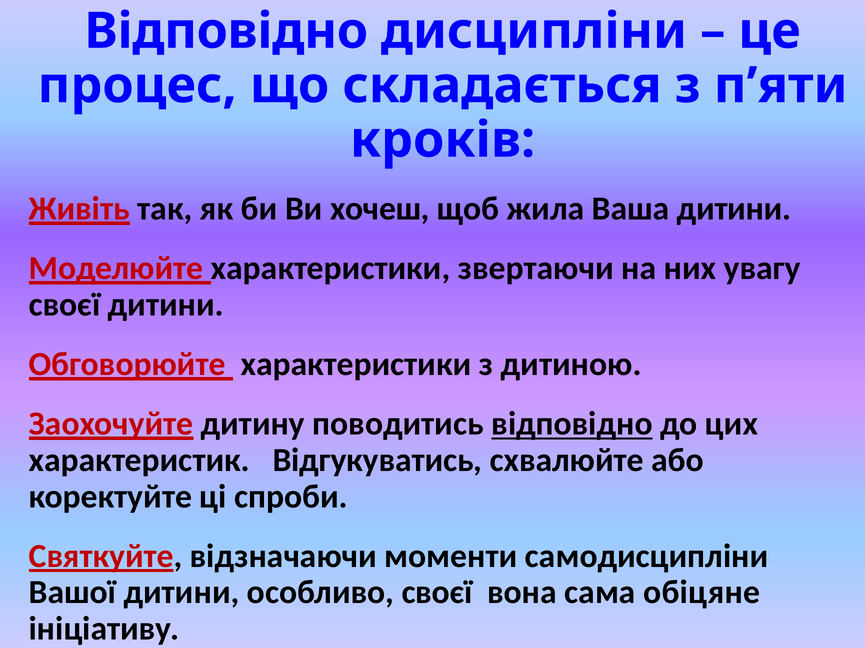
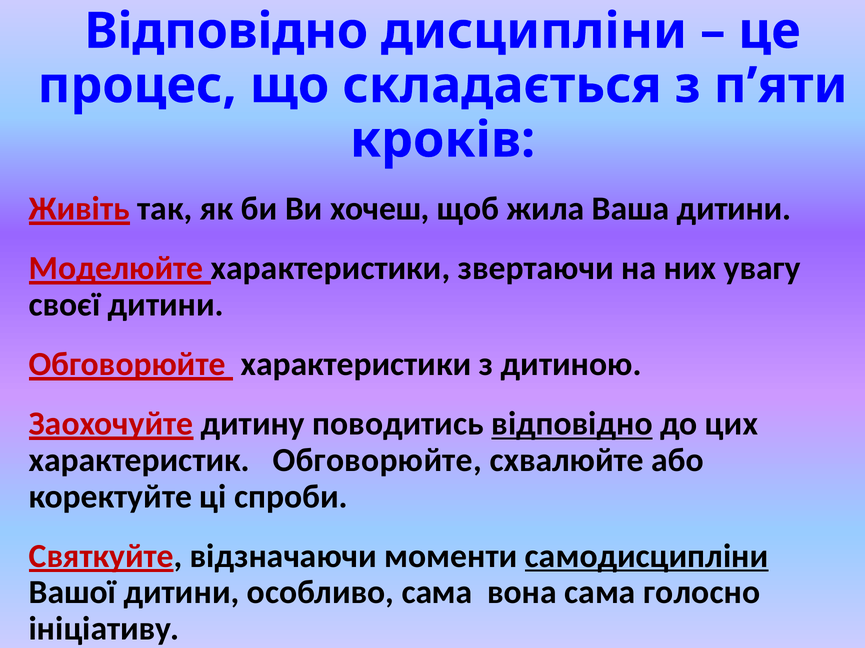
характеристик Відгукуватись: Відгукуватись -> Обговорюйте
самодисципліни underline: none -> present
особливо своєї: своєї -> сама
обіцяне: обіцяне -> голосно
